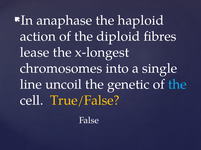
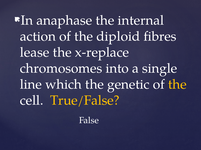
haploid: haploid -> internal
x-longest: x-longest -> x-replace
uncoil: uncoil -> which
the at (177, 85) colour: light blue -> yellow
